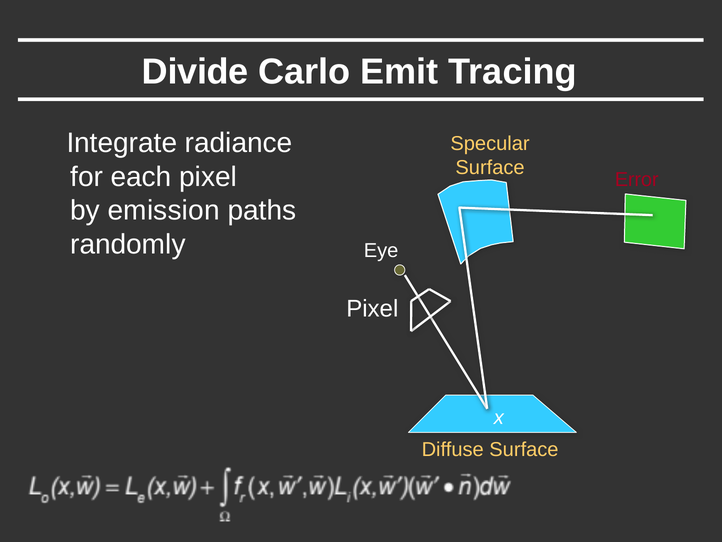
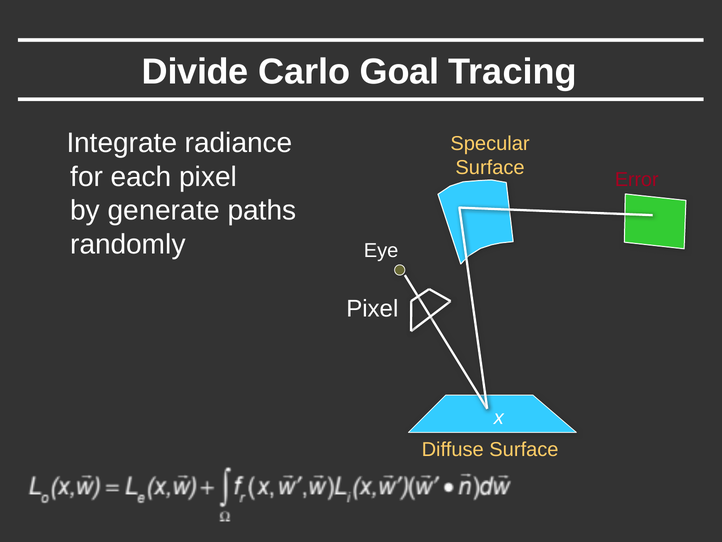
Emit: Emit -> Goal
emission: emission -> generate
